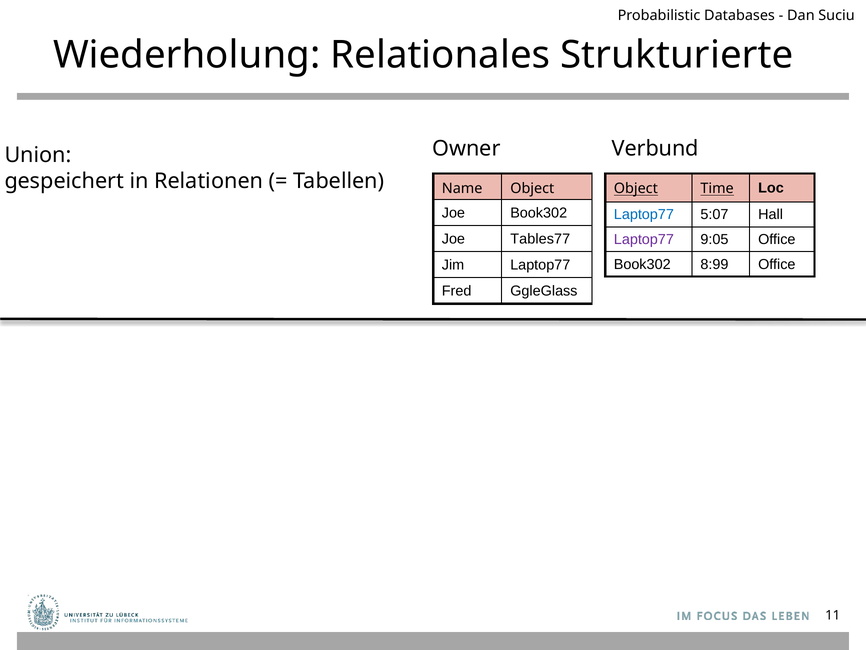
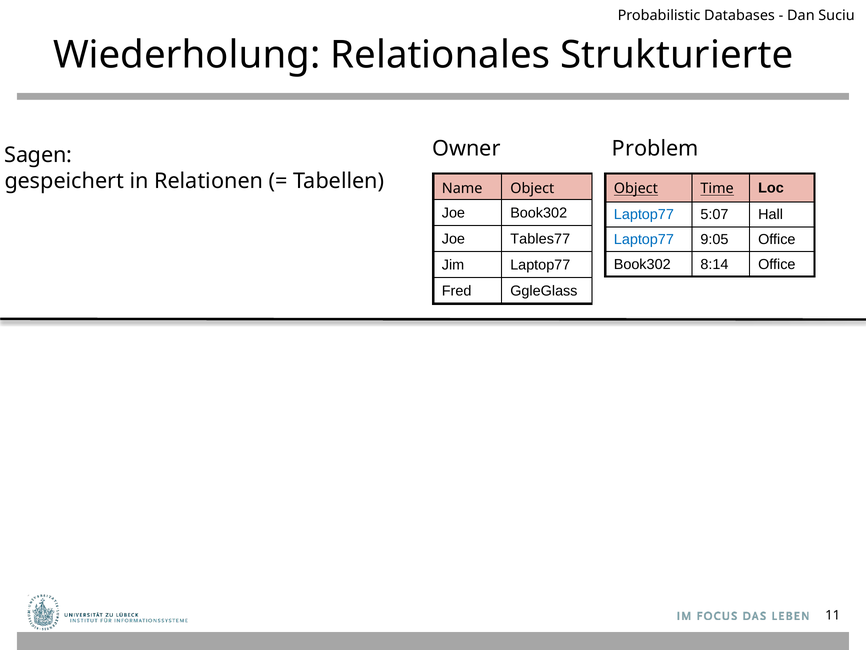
Verbund: Verbund -> Problem
Union: Union -> Sagen
Laptop77 at (644, 239) colour: purple -> blue
8:99: 8:99 -> 8:14
